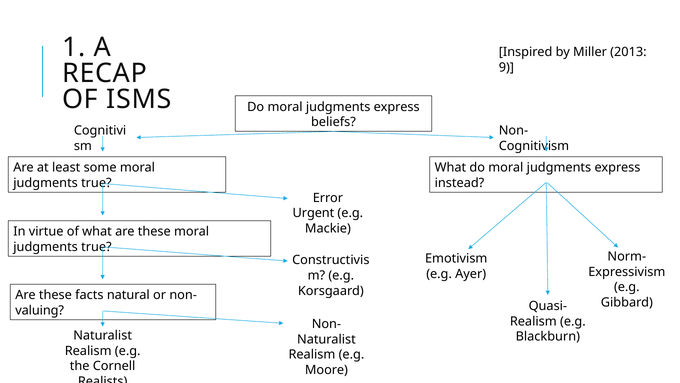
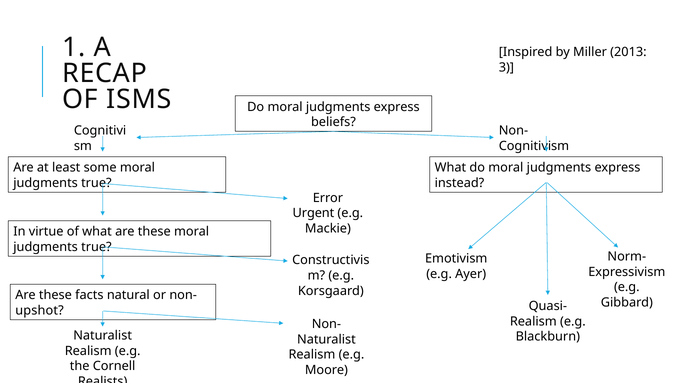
9: 9 -> 3
valuing: valuing -> upshot
